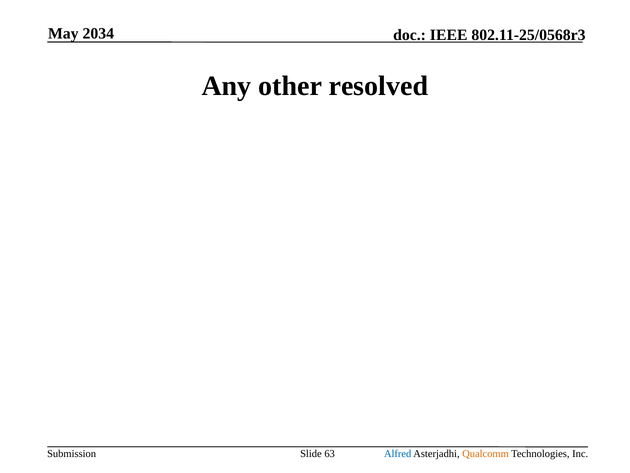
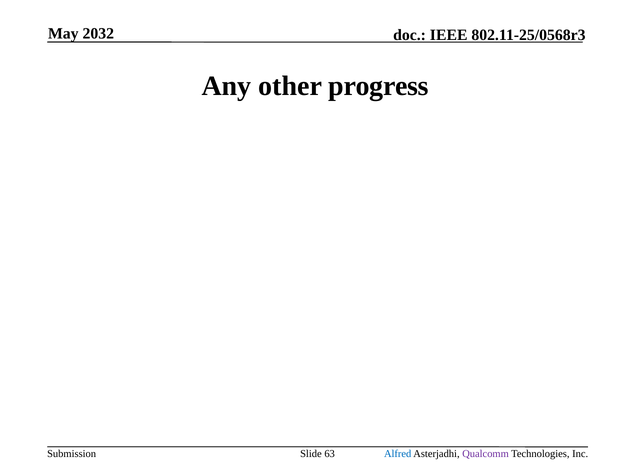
2034: 2034 -> 2032
resolved: resolved -> progress
Qualcomm colour: orange -> purple
